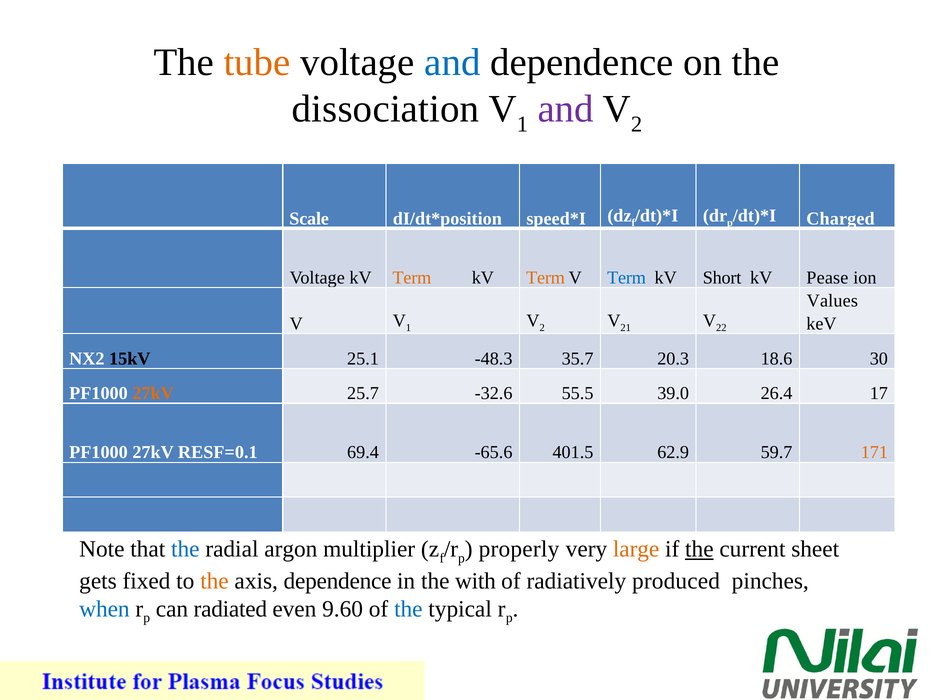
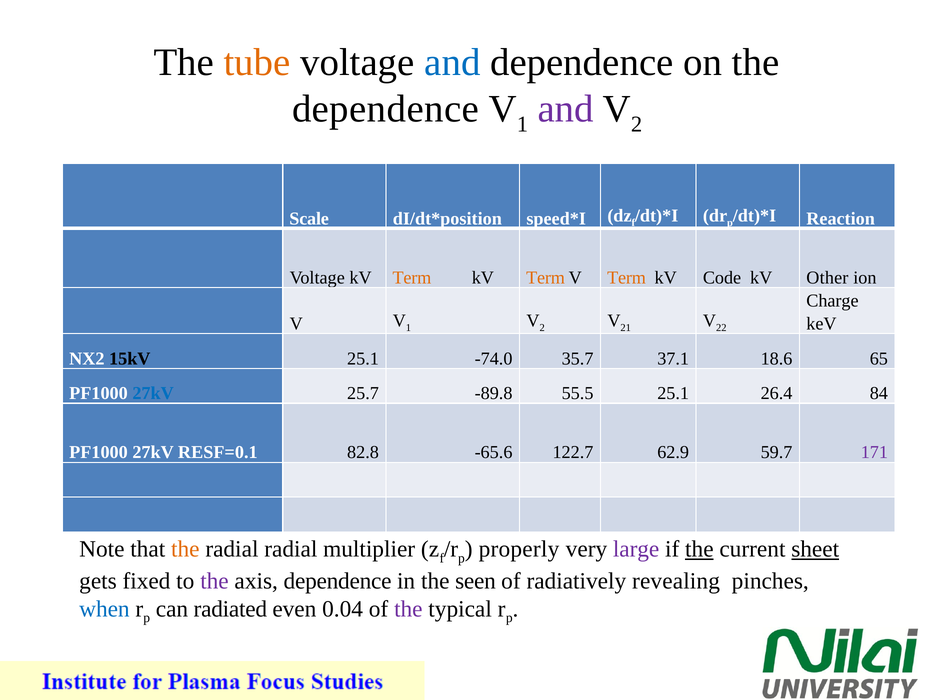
dissociation at (386, 109): dissociation -> dependence
Charged: Charged -> Reaction
Term at (627, 278) colour: blue -> orange
Short: Short -> Code
Pease: Pease -> Other
Values: Values -> Charge
-48.3: -48.3 -> -74.0
20.3: 20.3 -> 37.1
30: 30 -> 65
27kV at (153, 394) colour: orange -> blue
-32.6: -32.6 -> -89.8
55.5 39.0: 39.0 -> 25.1
17: 17 -> 84
69.4: 69.4 -> 82.8
401.5: 401.5 -> 122.7
171 colour: orange -> purple
the at (185, 549) colour: blue -> orange
radial argon: argon -> radial
large colour: orange -> purple
sheet underline: none -> present
the at (215, 581) colour: orange -> purple
with: with -> seen
produced: produced -> revealing
9.60: 9.60 -> 0.04
the at (408, 609) colour: blue -> purple
